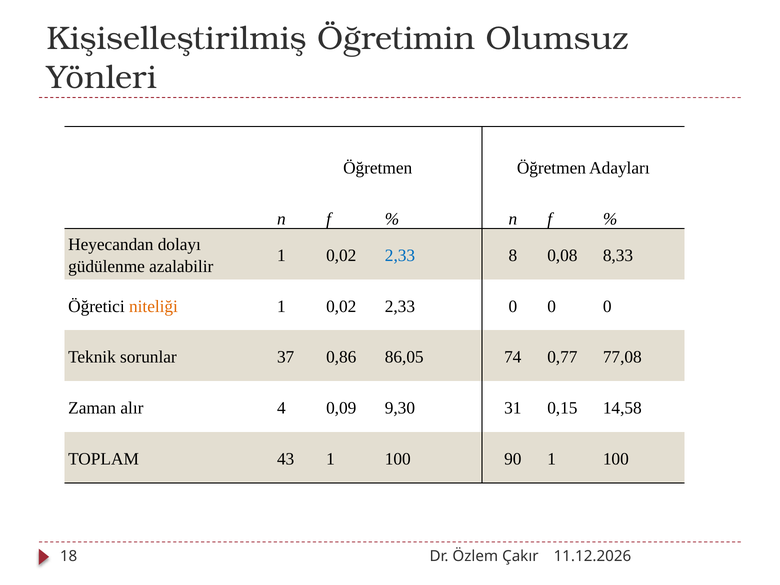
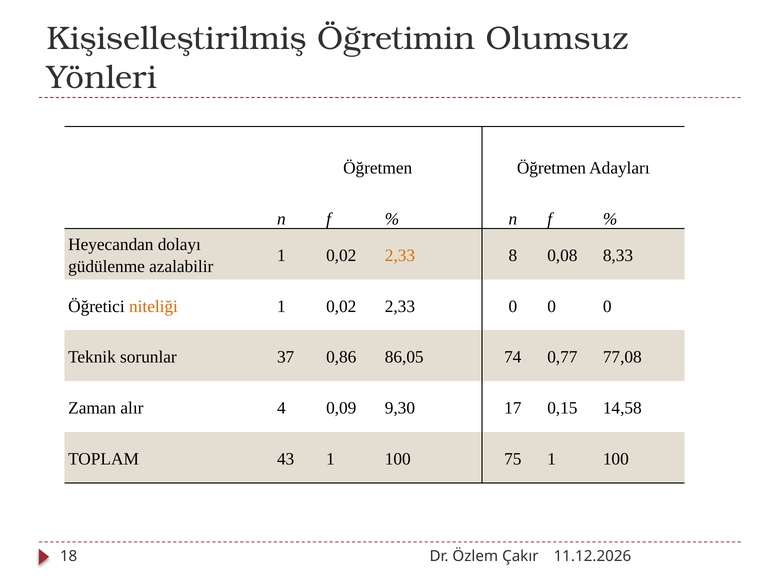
2,33 at (400, 255) colour: blue -> orange
31: 31 -> 17
90: 90 -> 75
